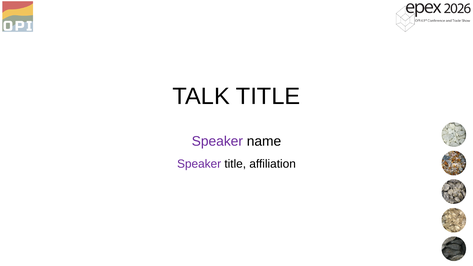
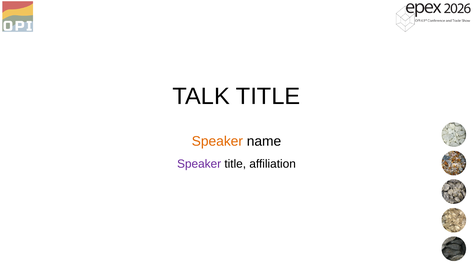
Speaker at (217, 141) colour: purple -> orange
